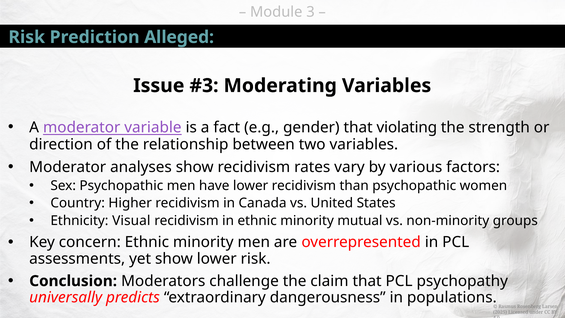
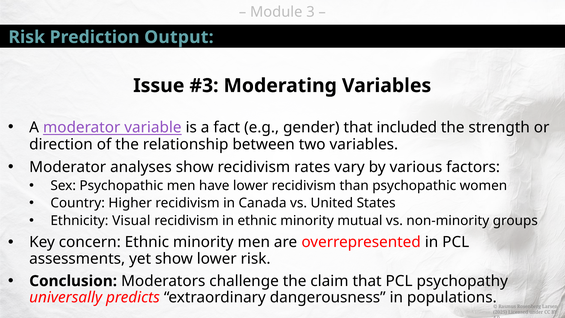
Alleged: Alleged -> Output
violating: violating -> included
